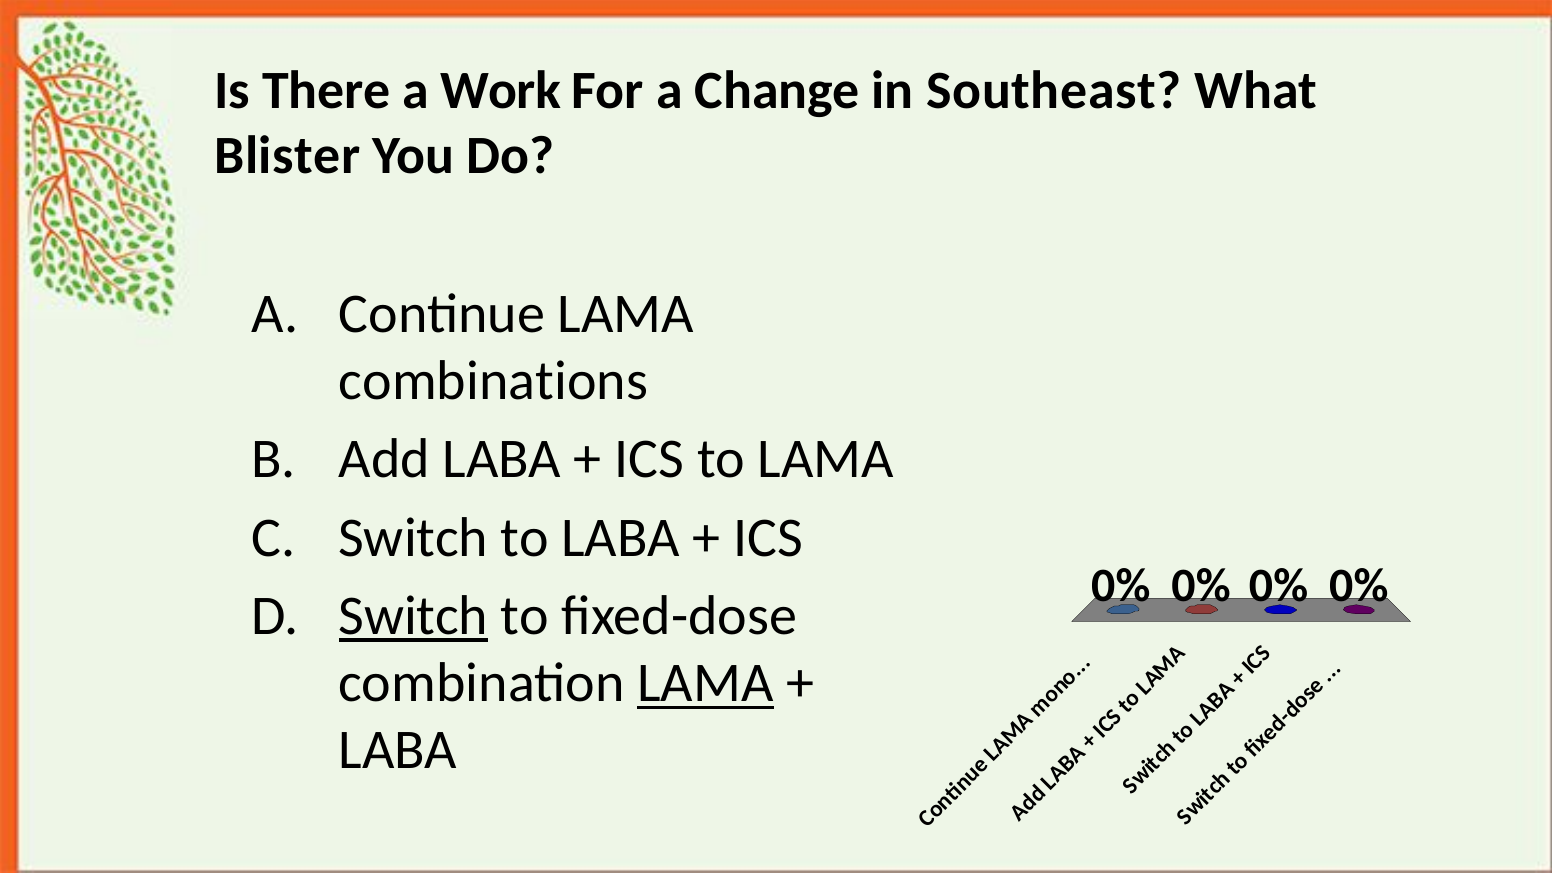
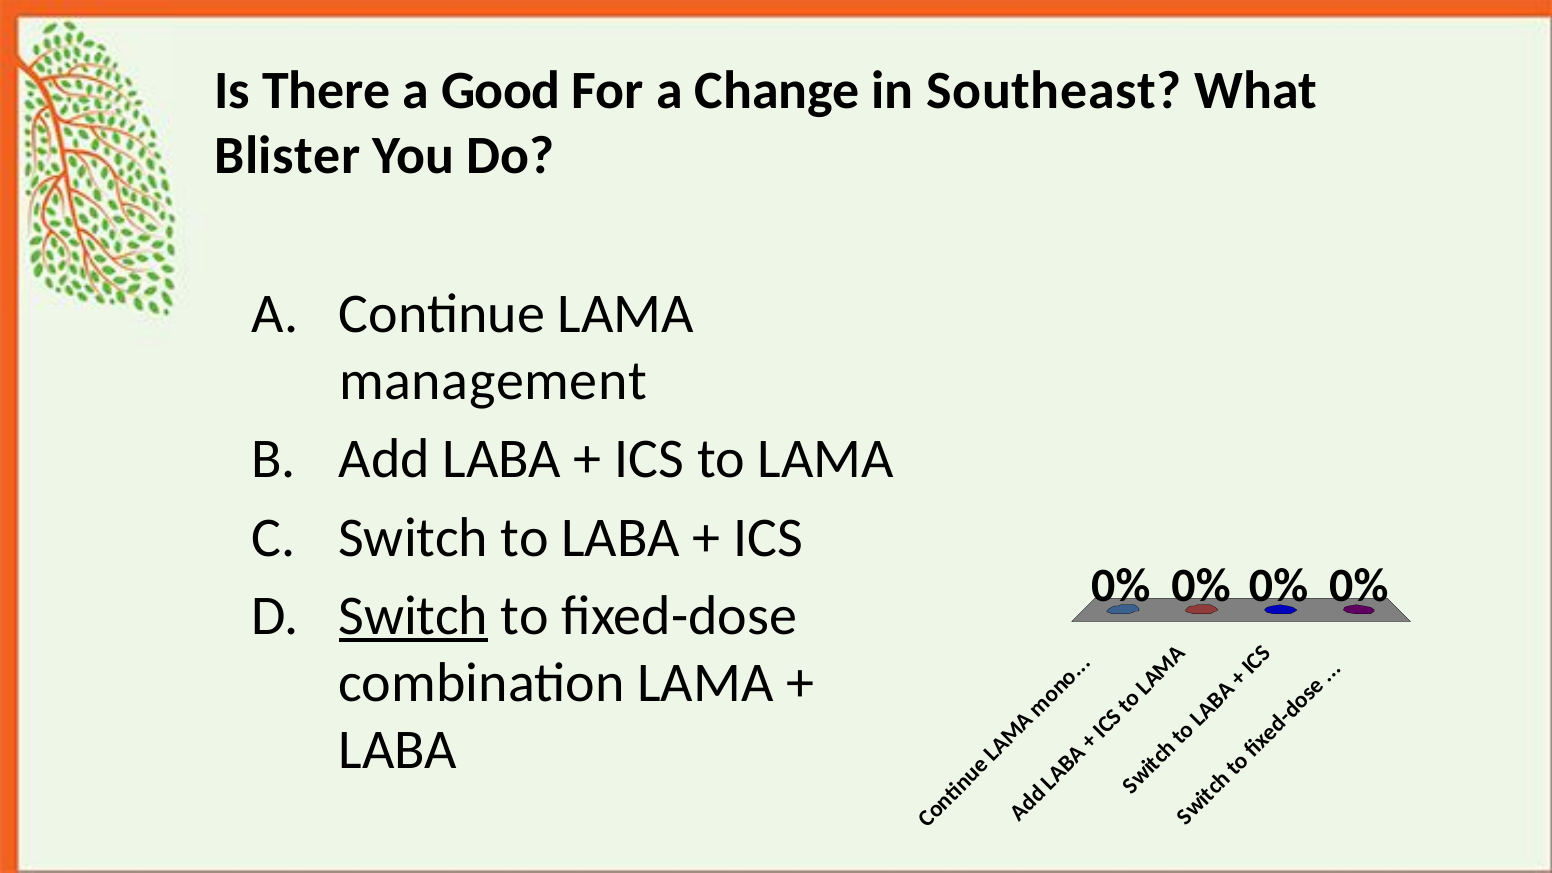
Work: Work -> Good
combinations: combinations -> management
LAMA at (705, 683) underline: present -> none
